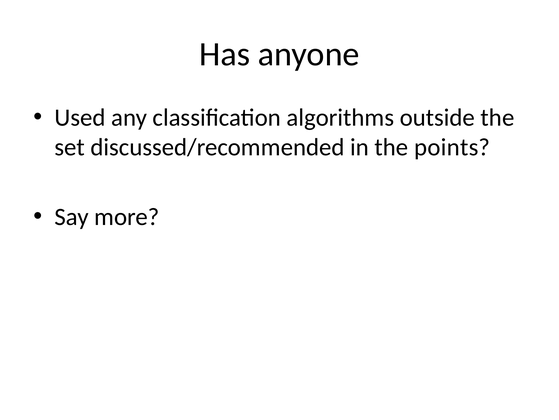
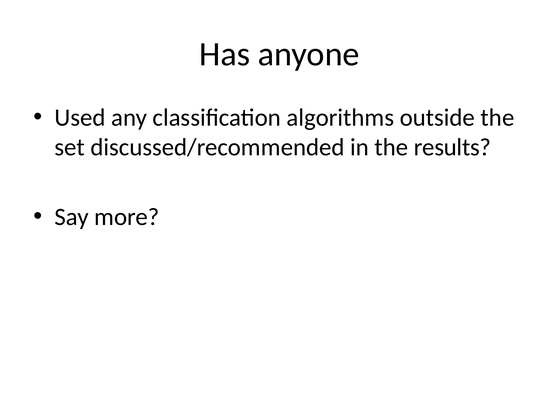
points: points -> results
